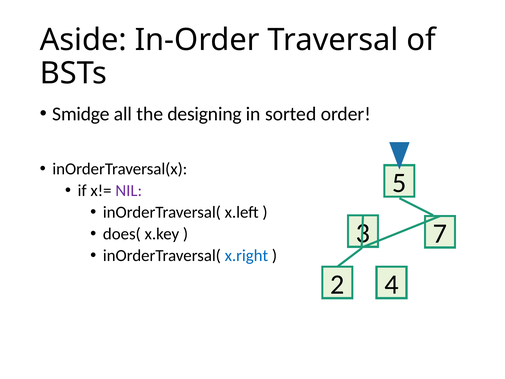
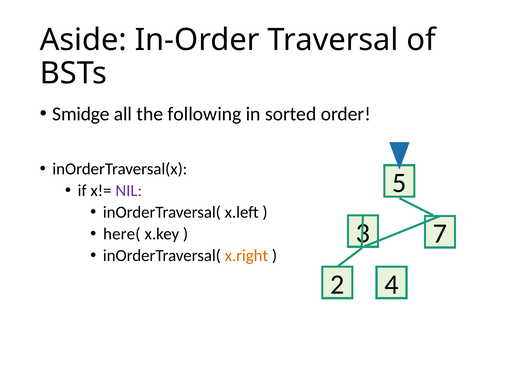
designing: designing -> following
does(: does( -> here(
x.right colour: blue -> orange
